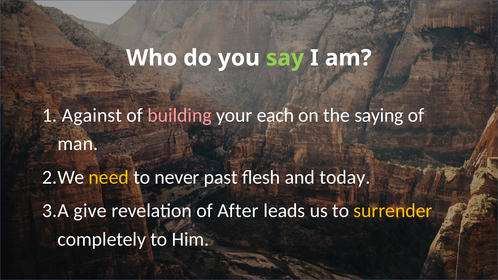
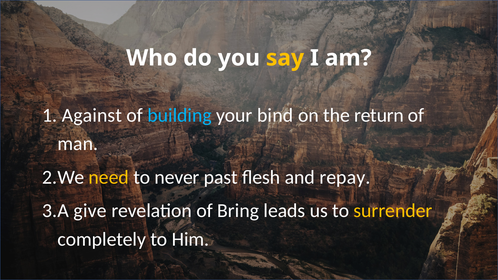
say colour: light green -> yellow
building colour: pink -> light blue
each: each -> bind
saying: saying -> return
today: today -> repay
After: After -> Bring
